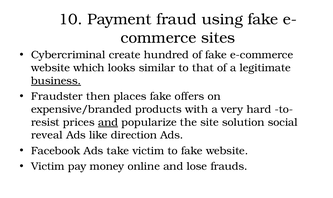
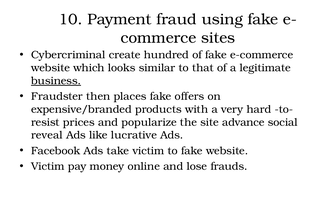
and at (108, 122) underline: present -> none
solution: solution -> advance
direction: direction -> lucrative
